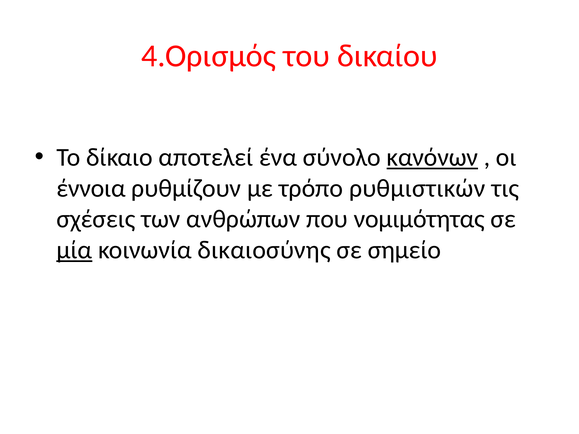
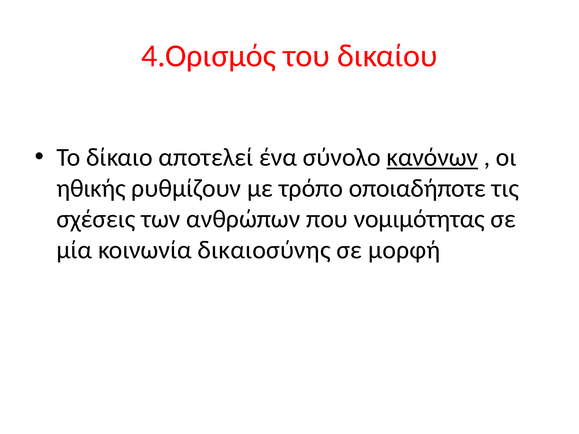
έννοια: έννοια -> ηθικής
ρυθμιστικών: ρυθμιστικών -> οποιαδήποτε
μία underline: present -> none
σημείο: σημείο -> μορφή
